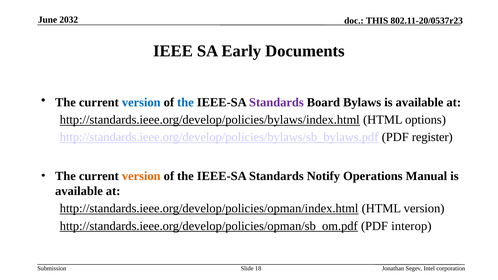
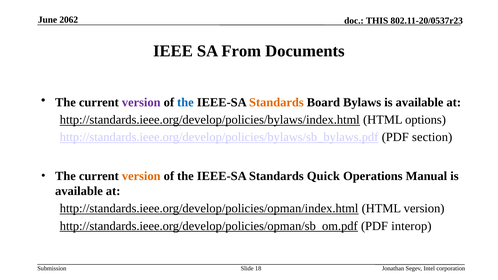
2032: 2032 -> 2062
Early: Early -> From
version at (141, 102) colour: blue -> purple
Standards at (276, 102) colour: purple -> orange
register: register -> section
Notify: Notify -> Quick
